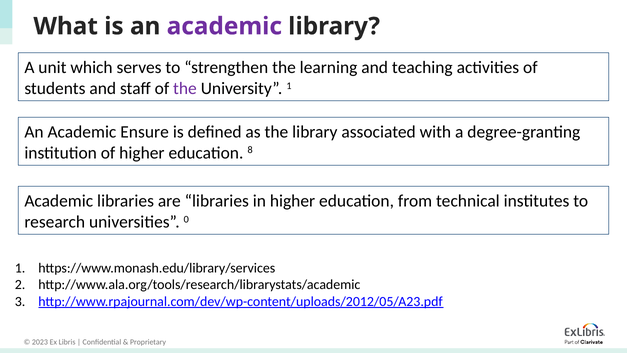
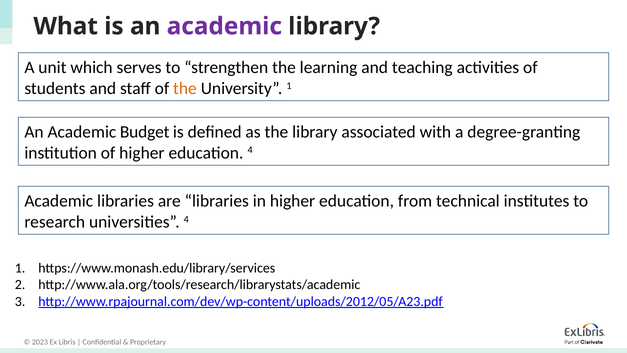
the at (185, 89) colour: purple -> orange
Ensure: Ensure -> Budget
education 8: 8 -> 4
universities 0: 0 -> 4
